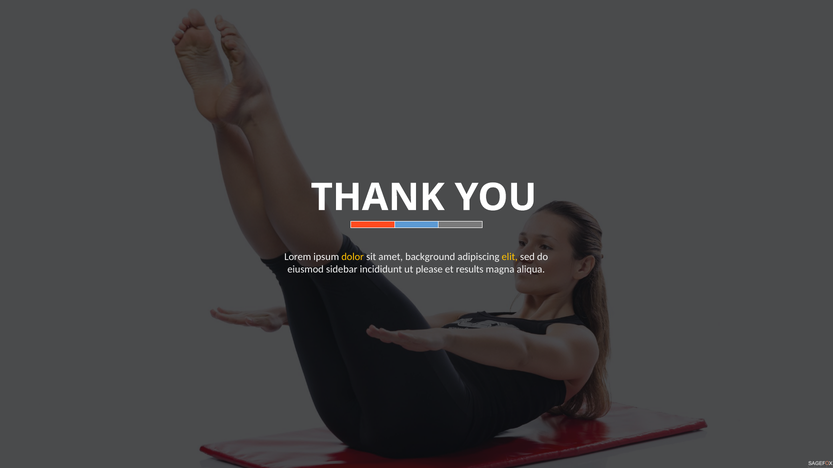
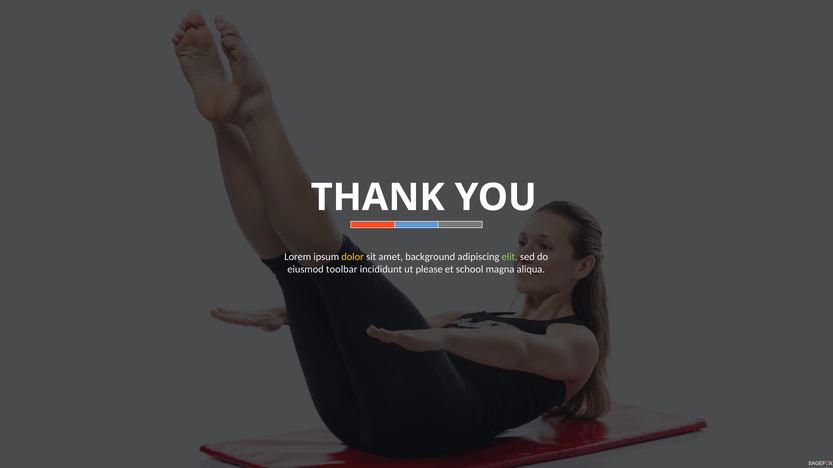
elit colour: yellow -> light green
sidebar: sidebar -> toolbar
results: results -> school
